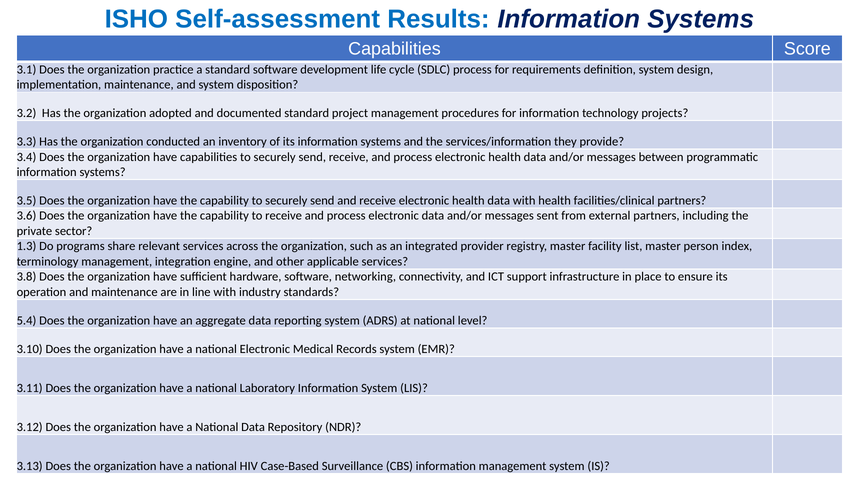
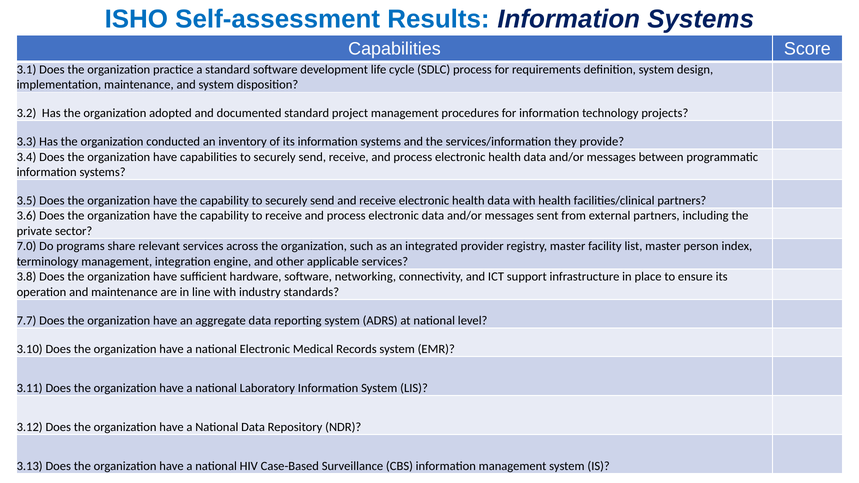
1.3: 1.3 -> 7.0
5.4: 5.4 -> 7.7
